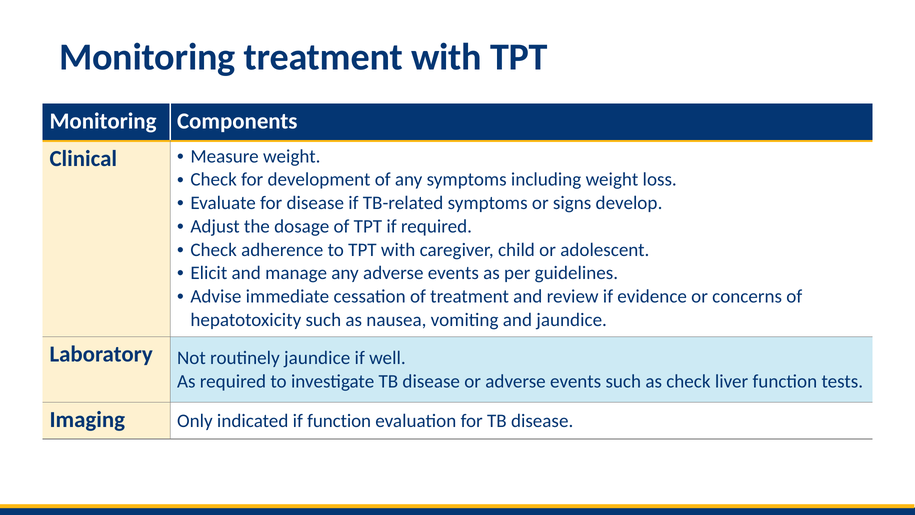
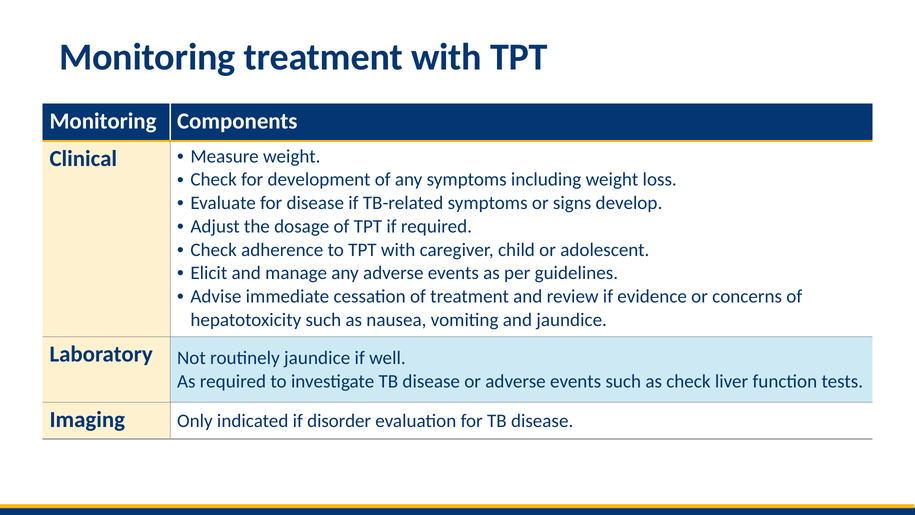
if function: function -> disorder
